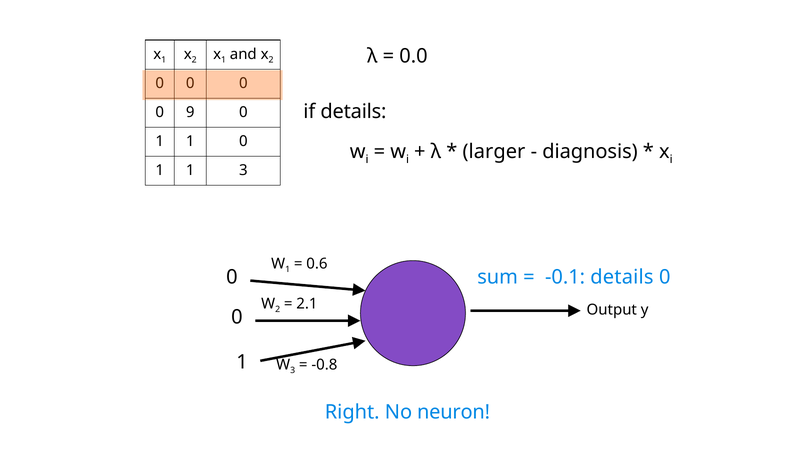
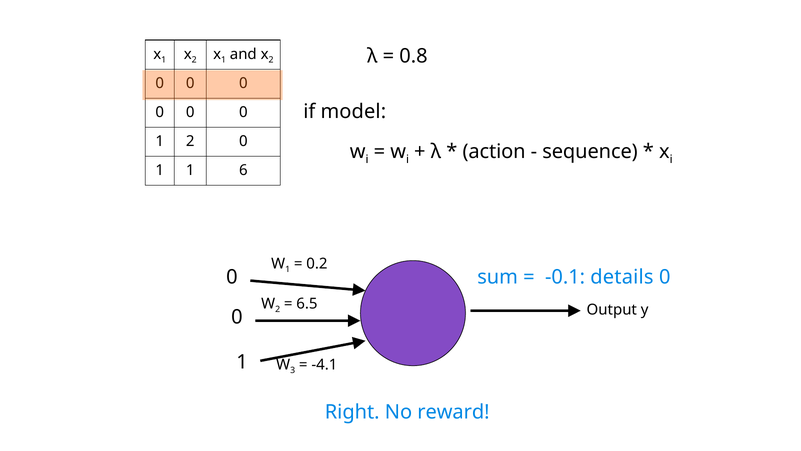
0.0: 0.0 -> 0.8
if details: details -> model
9 at (190, 112): 9 -> 0
1 at (190, 141): 1 -> 2
larger: larger -> action
diagnosis: diagnosis -> sequence
1 3: 3 -> 6
0.6: 0.6 -> 0.2
2.1: 2.1 -> 6.5
-0.8: -0.8 -> -4.1
neuron: neuron -> reward
